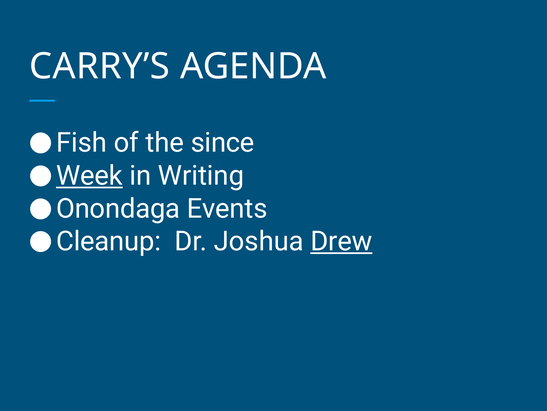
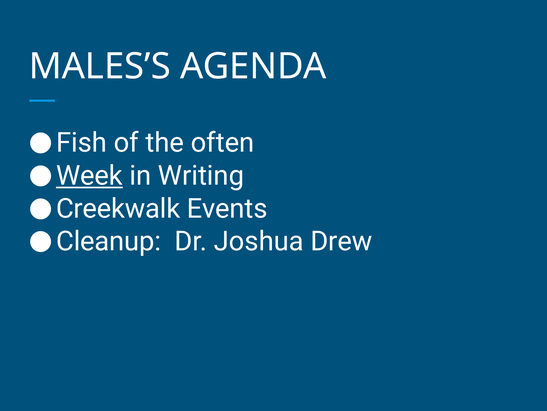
CARRY’S: CARRY’S -> MALES’S
since: since -> often
Onondaga: Onondaga -> Creekwalk
Drew underline: present -> none
